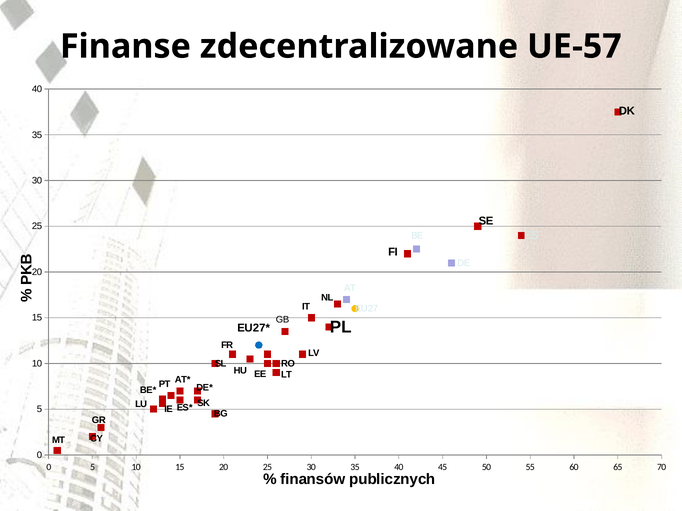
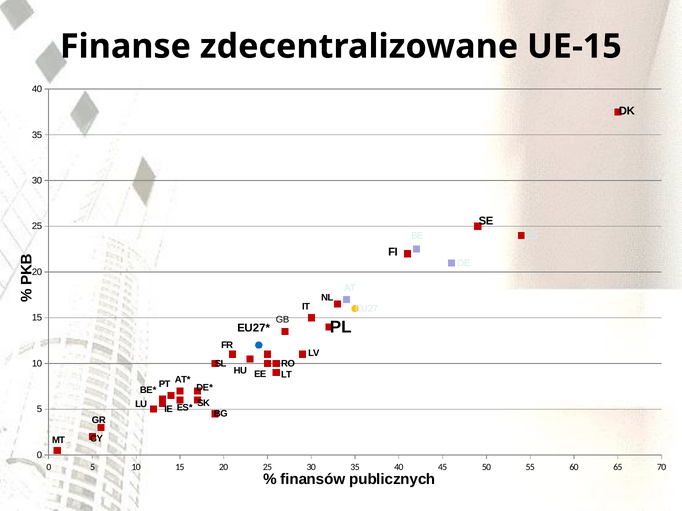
UE-57: UE-57 -> UE-15
